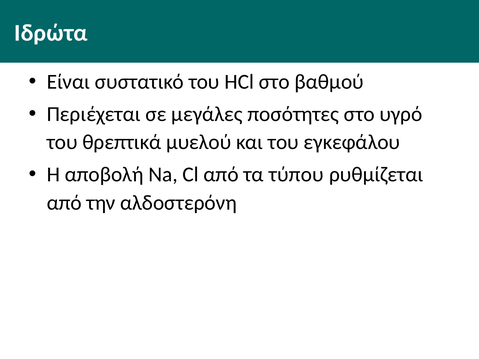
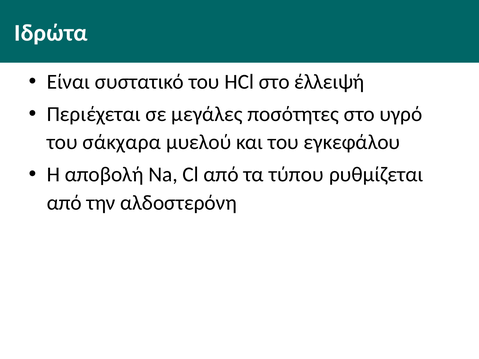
βαθμού: βαθμού -> έλλειψή
θρεπτικά: θρεπτικά -> σάκχαρα
